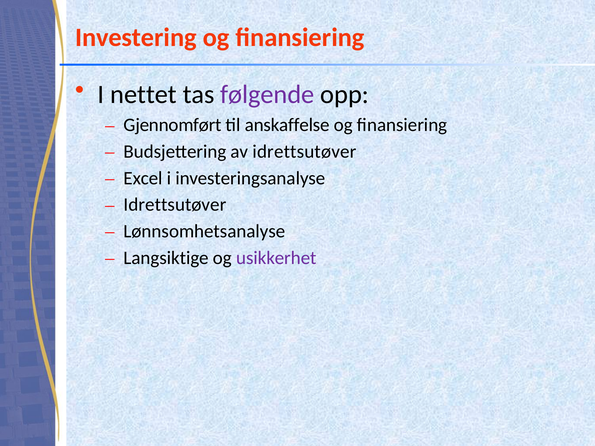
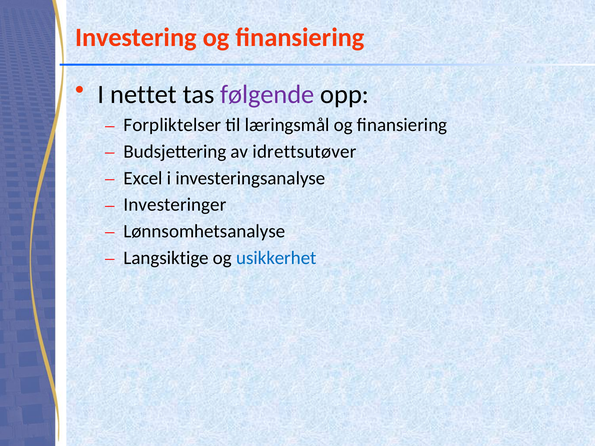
Gjennomført: Gjennomført -> Forpliktelser
anskaffelse: anskaffelse -> læringsmål
Idrettsutøver at (175, 205): Idrettsutøver -> Investeringer
usikkerhet colour: purple -> blue
